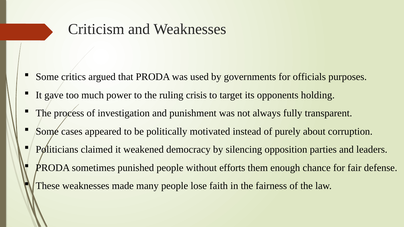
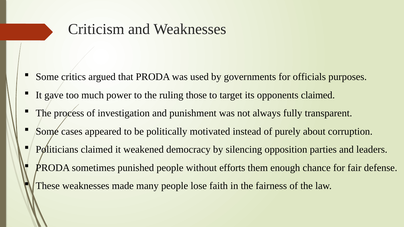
crisis: crisis -> those
opponents holding: holding -> claimed
